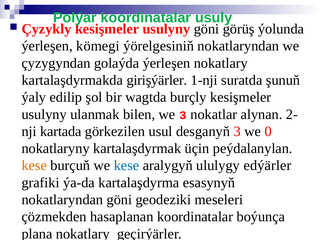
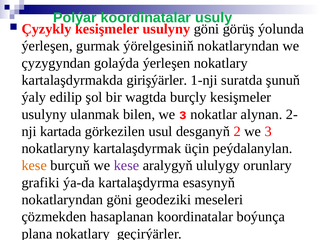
kömegi: kömegi -> gurmak
3: 3 -> 2
0: 0 -> 3
kese at (127, 166) colour: blue -> purple
edýärler: edýärler -> orunlary
